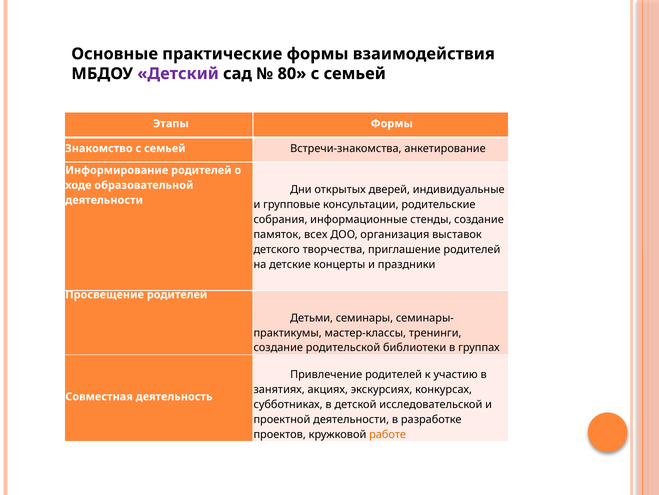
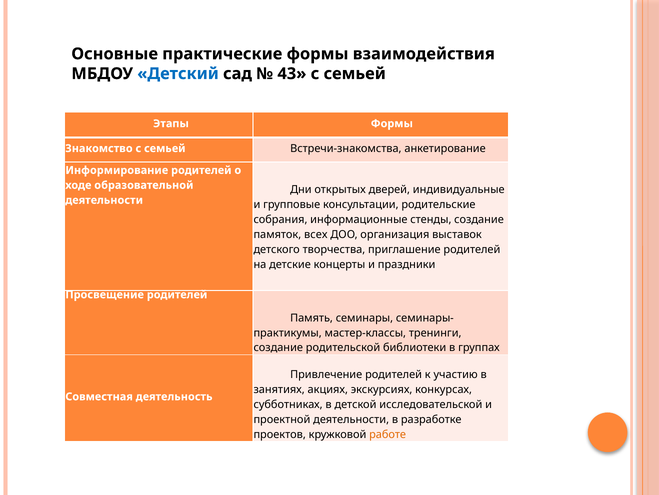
Детский colour: purple -> blue
80: 80 -> 43
Детьми: Детьми -> Память
